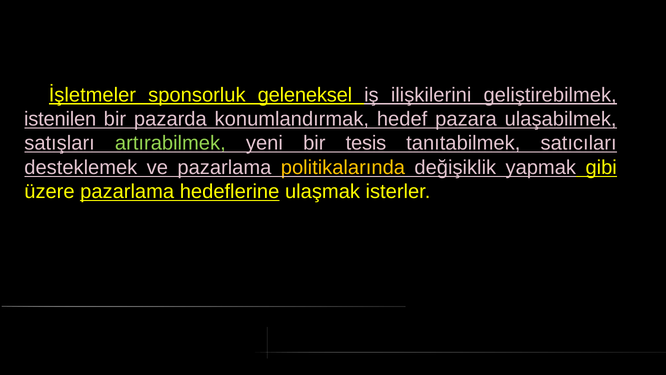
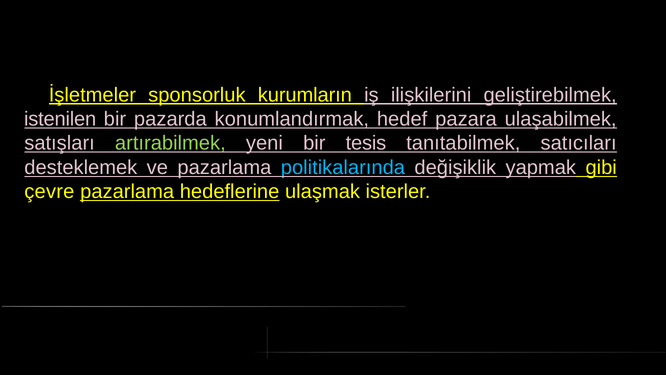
geleneksel: geleneksel -> kurumların
politikalarında colour: yellow -> light blue
üzere: üzere -> çevre
